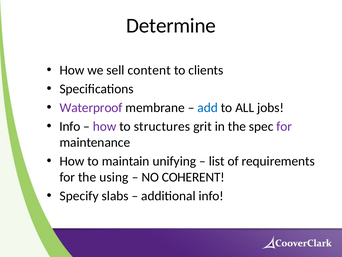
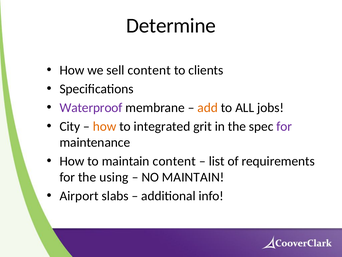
add colour: blue -> orange
Info at (70, 126): Info -> City
how at (105, 126) colour: purple -> orange
structures: structures -> integrated
maintain unifying: unifying -> content
NO COHERENT: COHERENT -> MAINTAIN
Specify: Specify -> Airport
